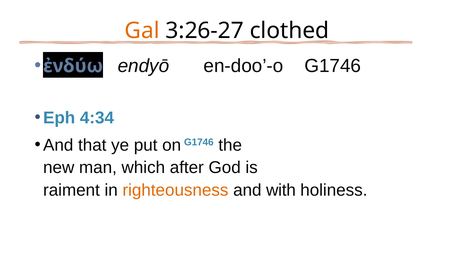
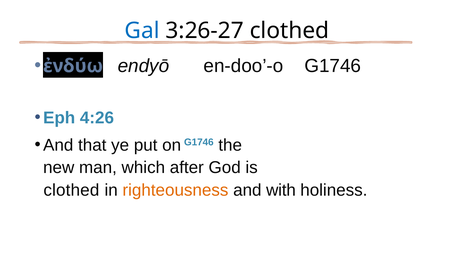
Gal colour: orange -> blue
4:34: 4:34 -> 4:26
raiment at (71, 190): raiment -> clothed
